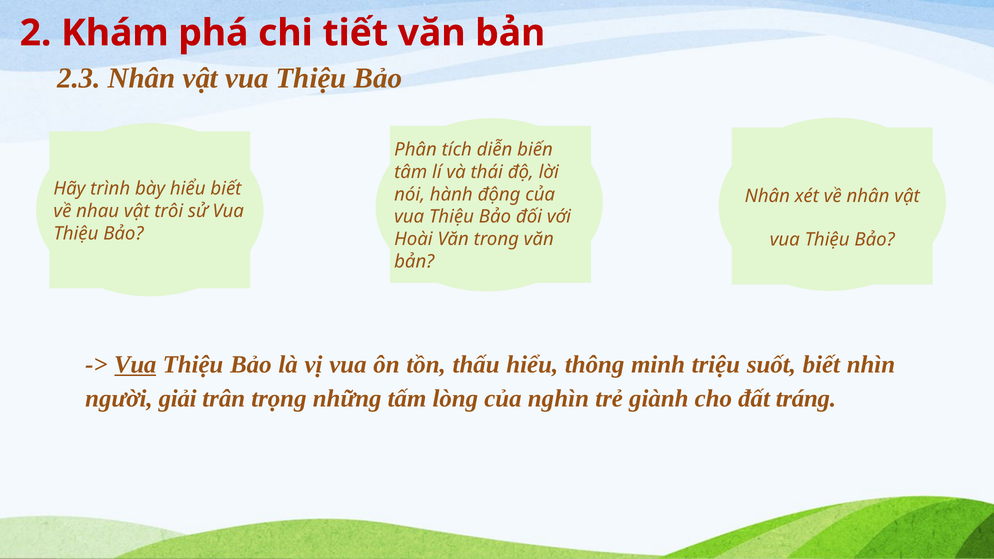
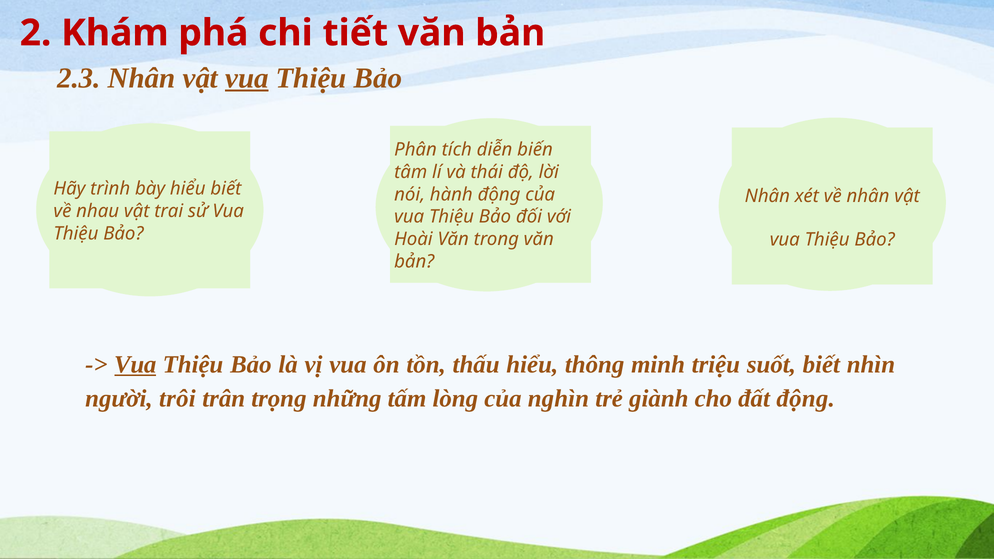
vua at (247, 78) underline: none -> present
trôi: trôi -> trai
giải: giải -> trôi
đất tráng: tráng -> động
